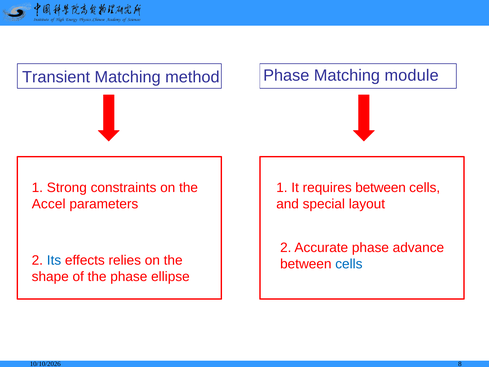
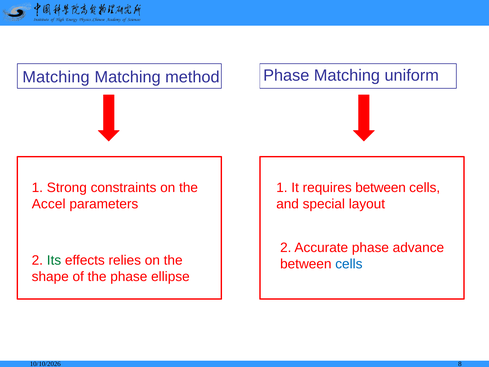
module: module -> uniform
Transient at (56, 77): Transient -> Matching
Its colour: blue -> green
